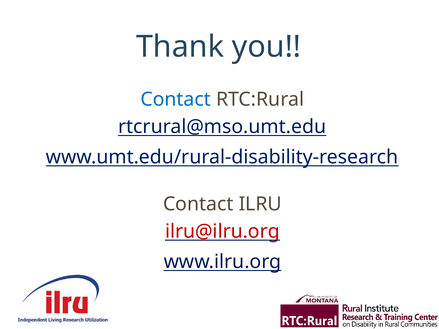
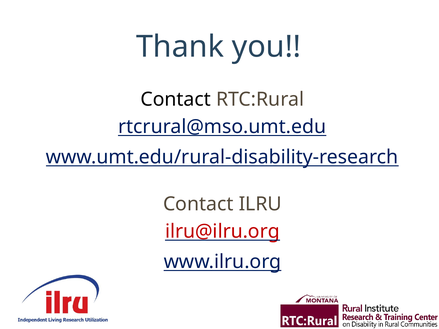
Contact at (176, 99) colour: blue -> black
